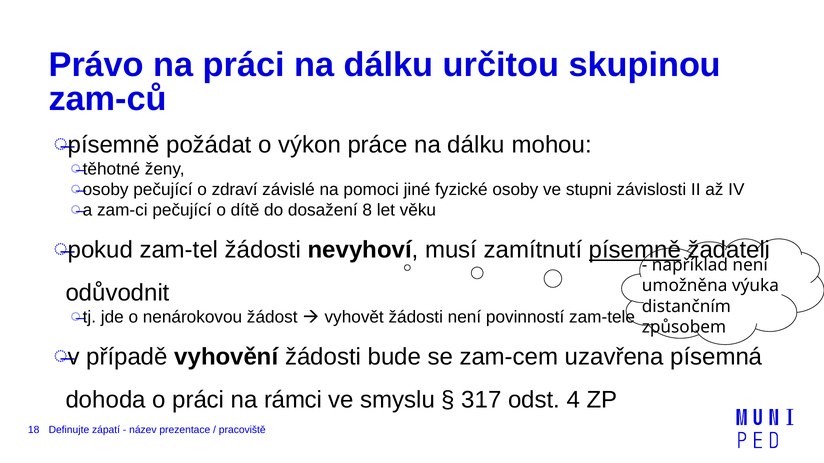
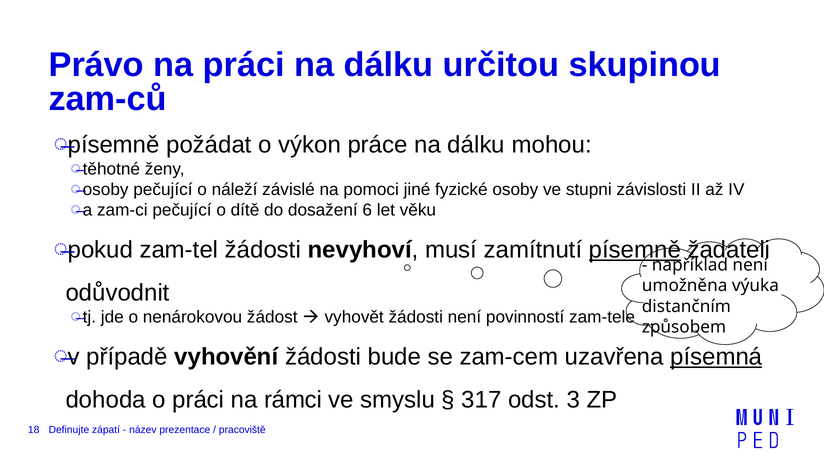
zdraví: zdraví -> náleží
8: 8 -> 6
písemná underline: none -> present
4: 4 -> 3
